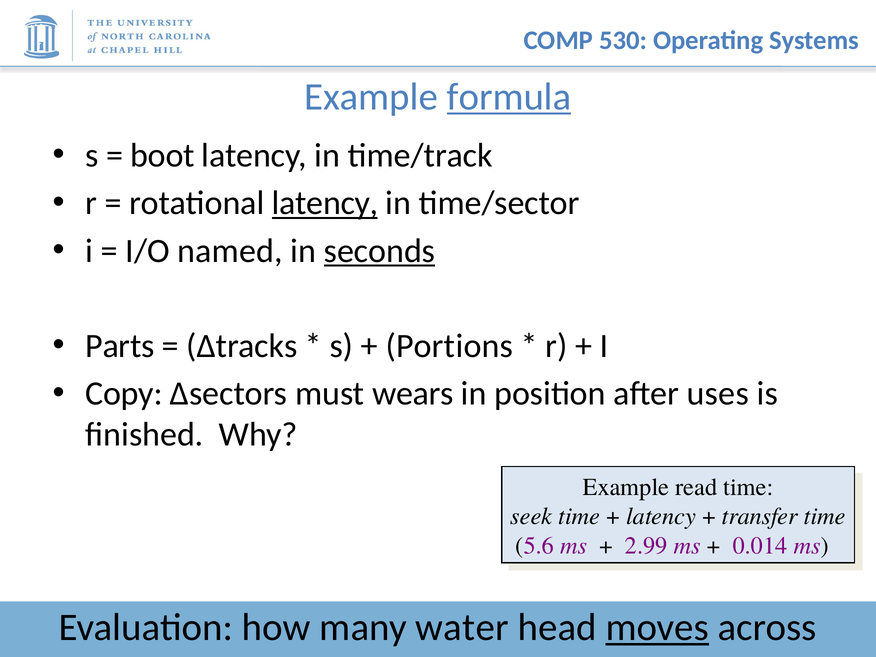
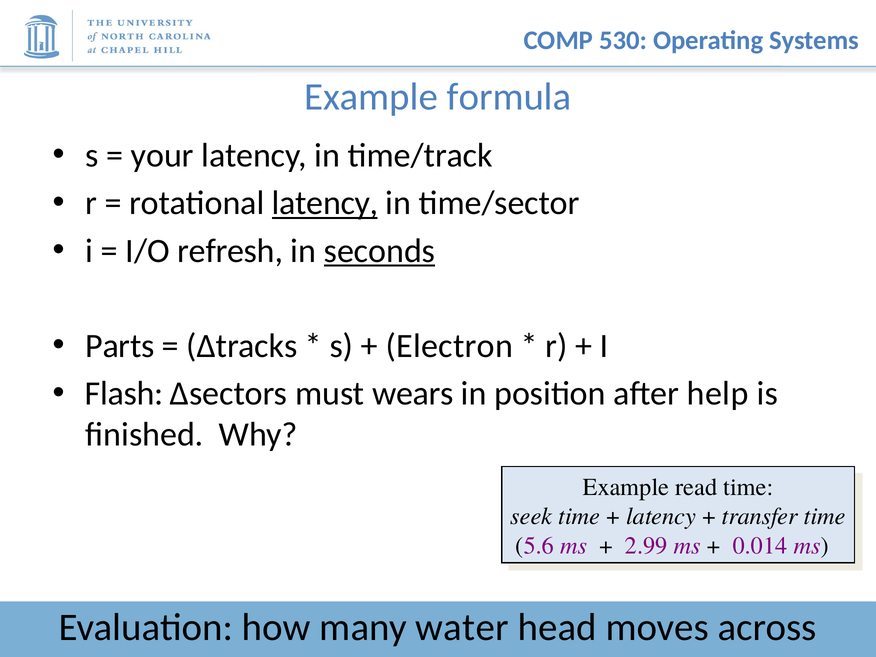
formula underline: present -> none
boot: boot -> your
named: named -> refresh
Portions: Portions -> Electron
Copy: Copy -> Flash
uses: uses -> help
moves underline: present -> none
